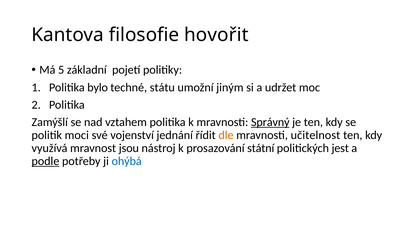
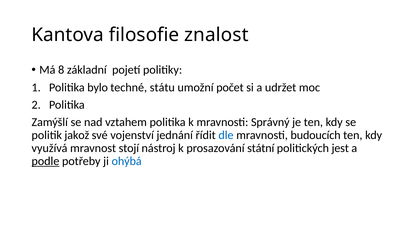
hovořit: hovořit -> znalost
5: 5 -> 8
jiným: jiným -> počet
Správný underline: present -> none
moci: moci -> jakož
dle colour: orange -> blue
učitelnost: učitelnost -> budoucích
jsou: jsou -> stojí
